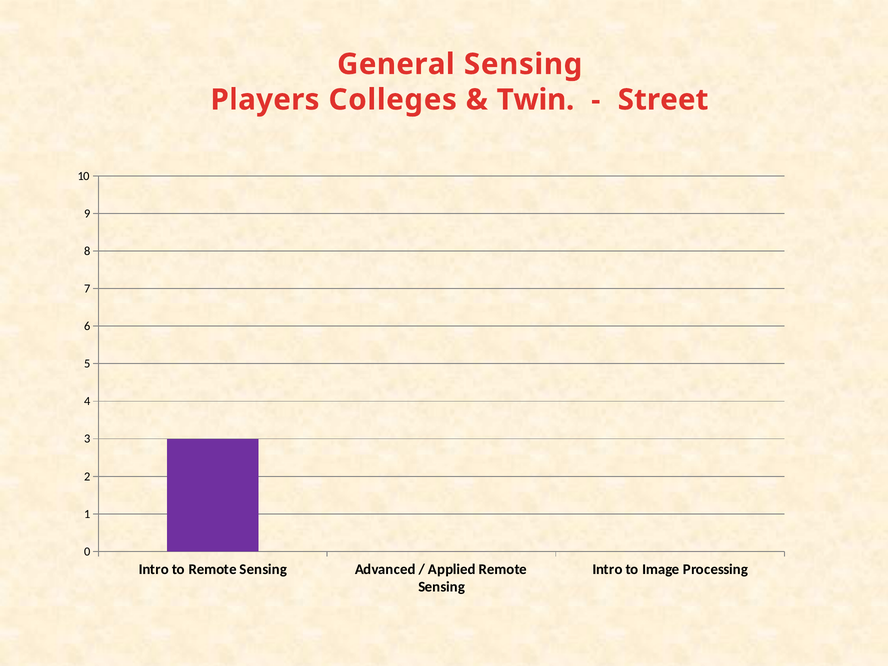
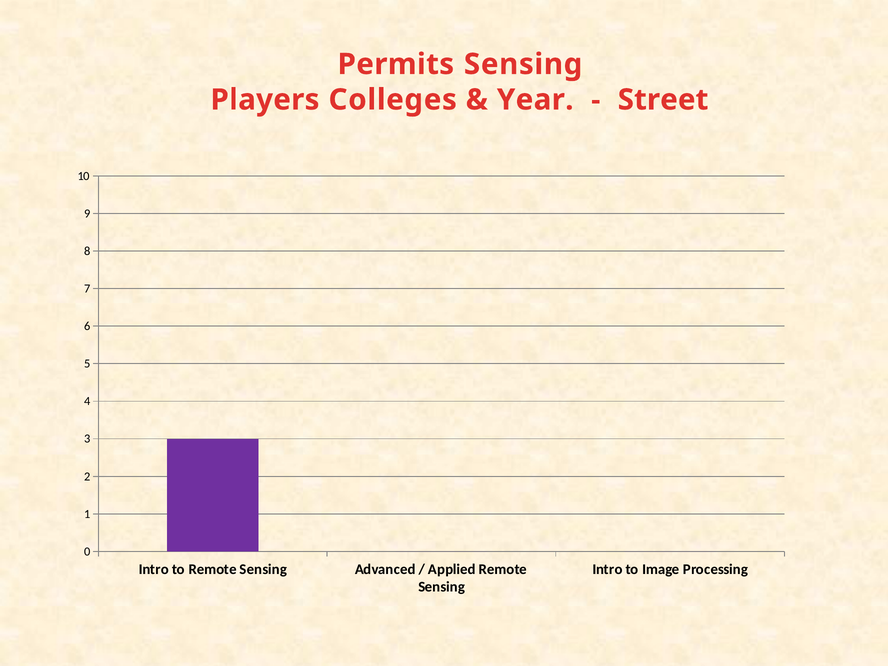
General: General -> Permits
Twin: Twin -> Year
